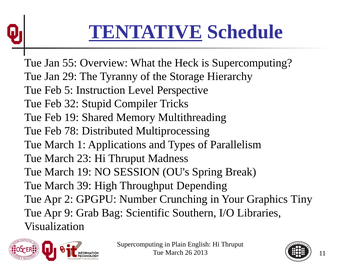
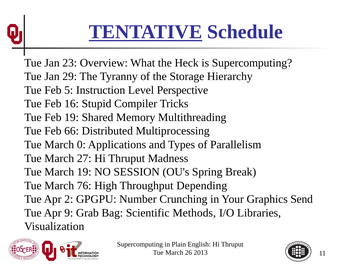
55: 55 -> 23
32: 32 -> 16
78: 78 -> 66
1: 1 -> 0
23: 23 -> 27
39: 39 -> 76
Tiny: Tiny -> Send
Southern: Southern -> Methods
